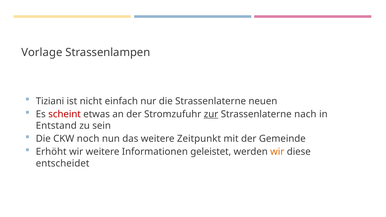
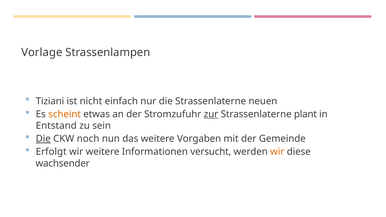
scheint colour: red -> orange
nach: nach -> plant
Die at (43, 139) underline: none -> present
Zeitpunkt: Zeitpunkt -> Vorgaben
Erhöht: Erhöht -> Erfolgt
geleistet: geleistet -> versucht
entscheidet: entscheidet -> wachsender
